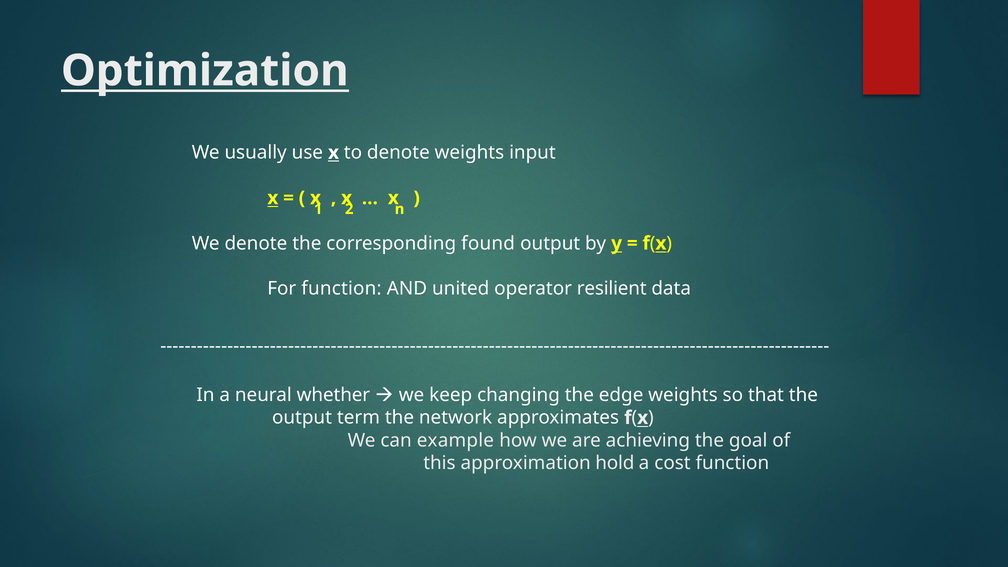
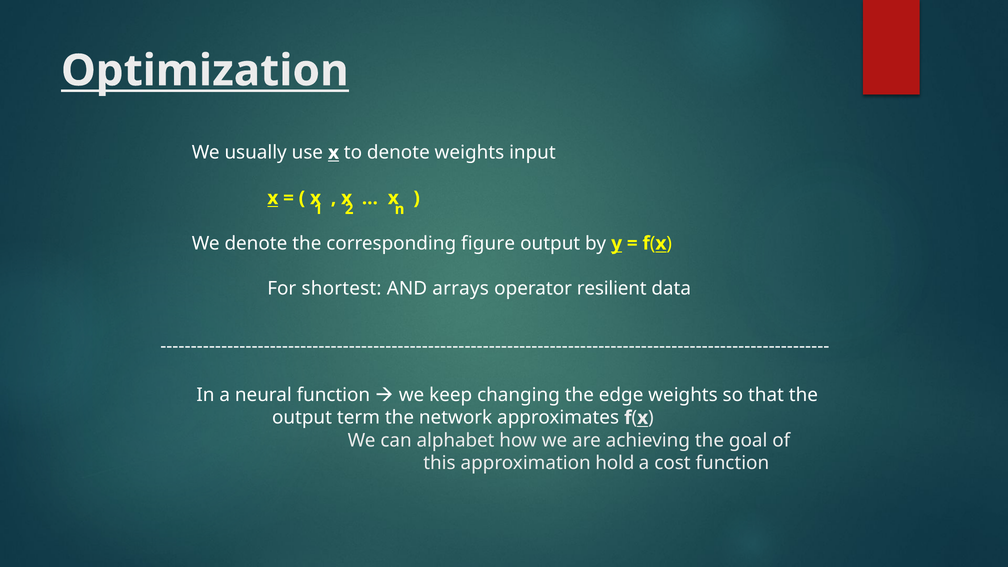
found: found -> figure
For function: function -> shortest
united: united -> arrays
neural whether: whether -> function
example: example -> alphabet
